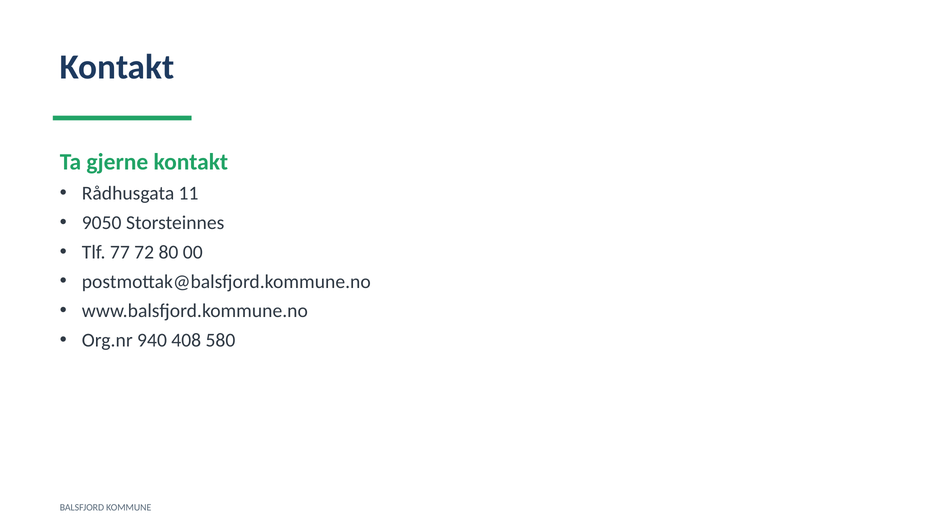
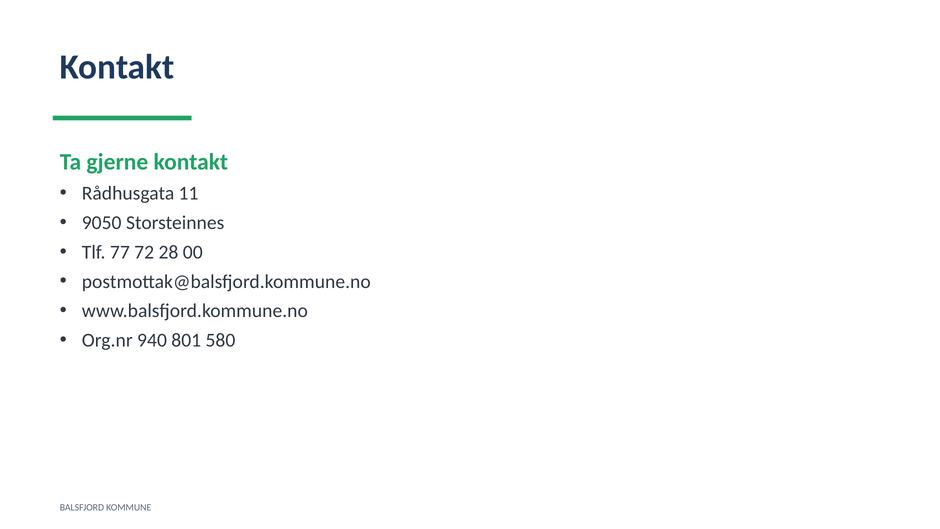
80: 80 -> 28
408: 408 -> 801
